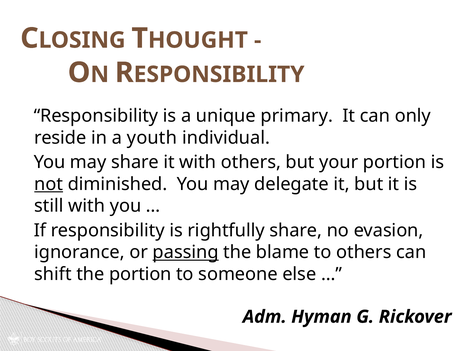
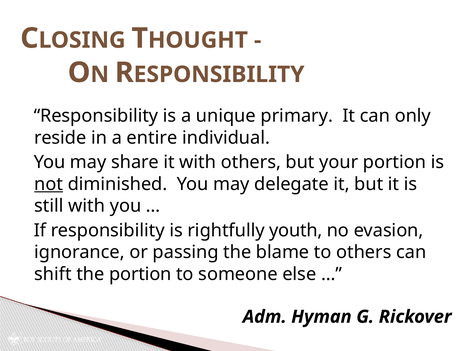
youth: youth -> entire
rightfully share: share -> youth
passing underline: present -> none
